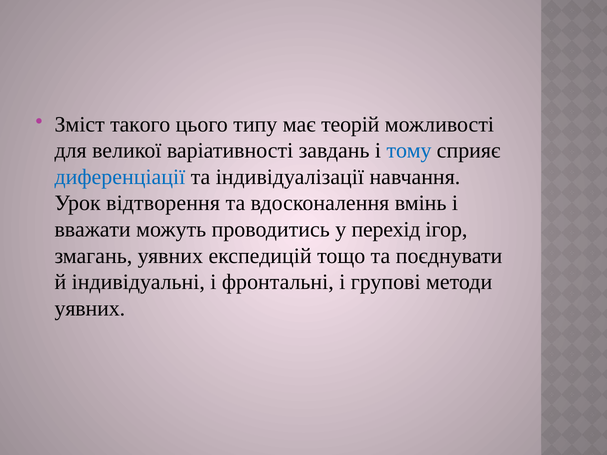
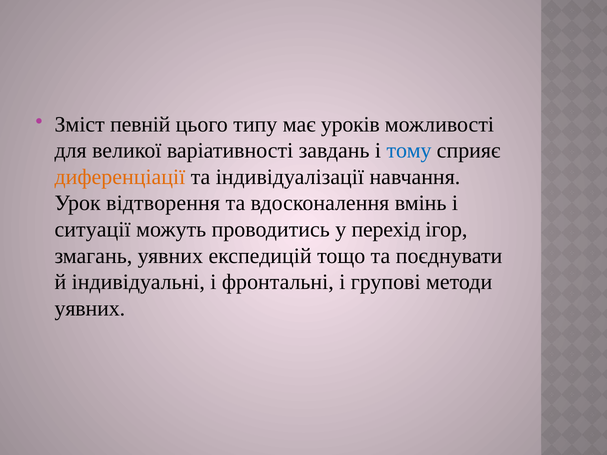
такого: такого -> певній
теорій: теорій -> уроків
диференціації colour: blue -> orange
вважати: вважати -> ситуації
